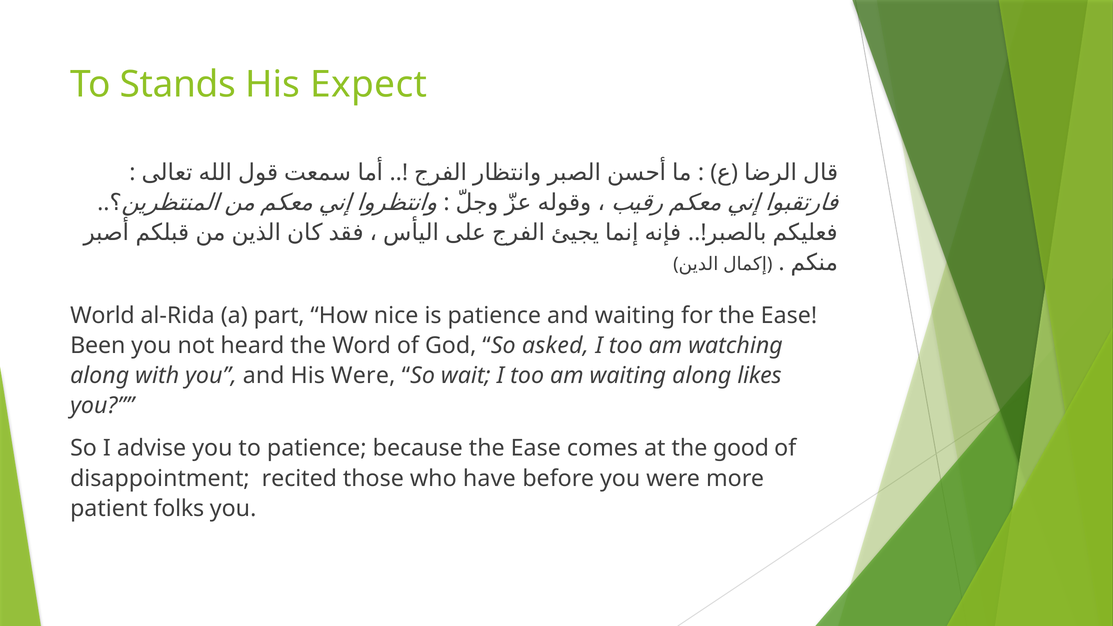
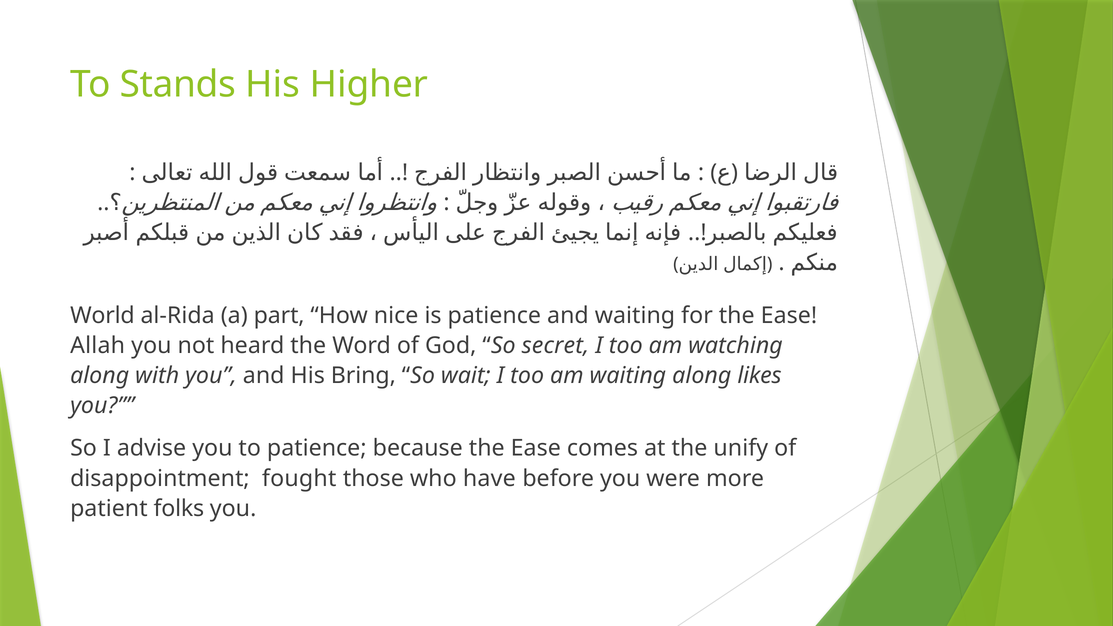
Expect: Expect -> Higher
Been: Been -> Allah
asked: asked -> secret
His Were: Were -> Bring
good: good -> unify
recited: recited -> fought
